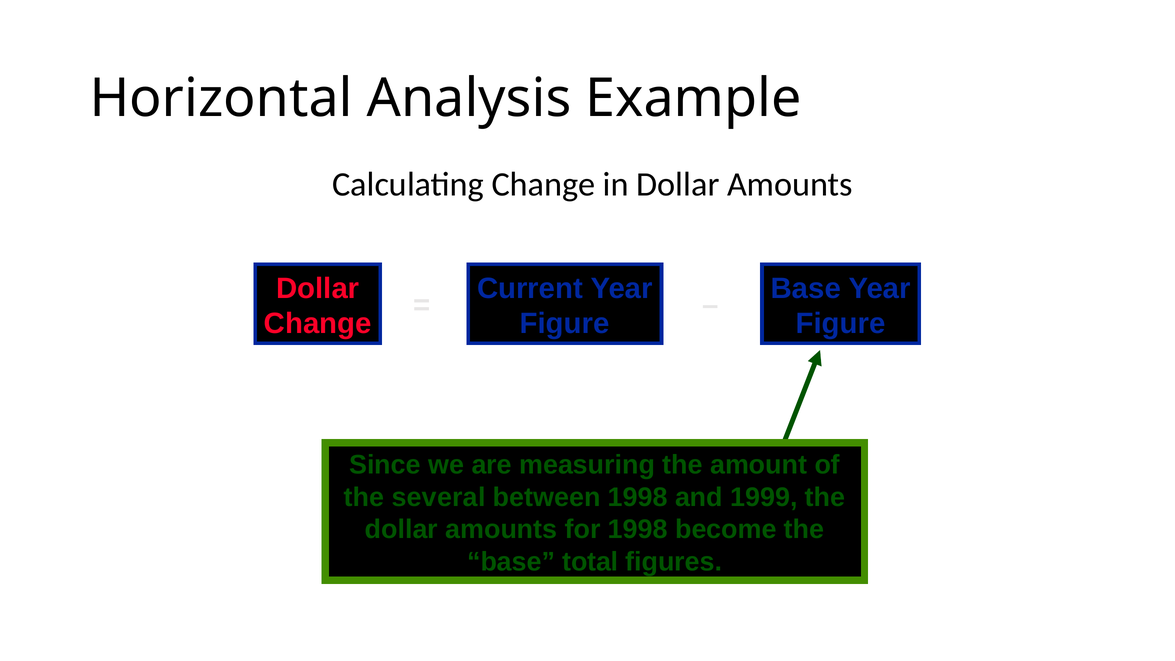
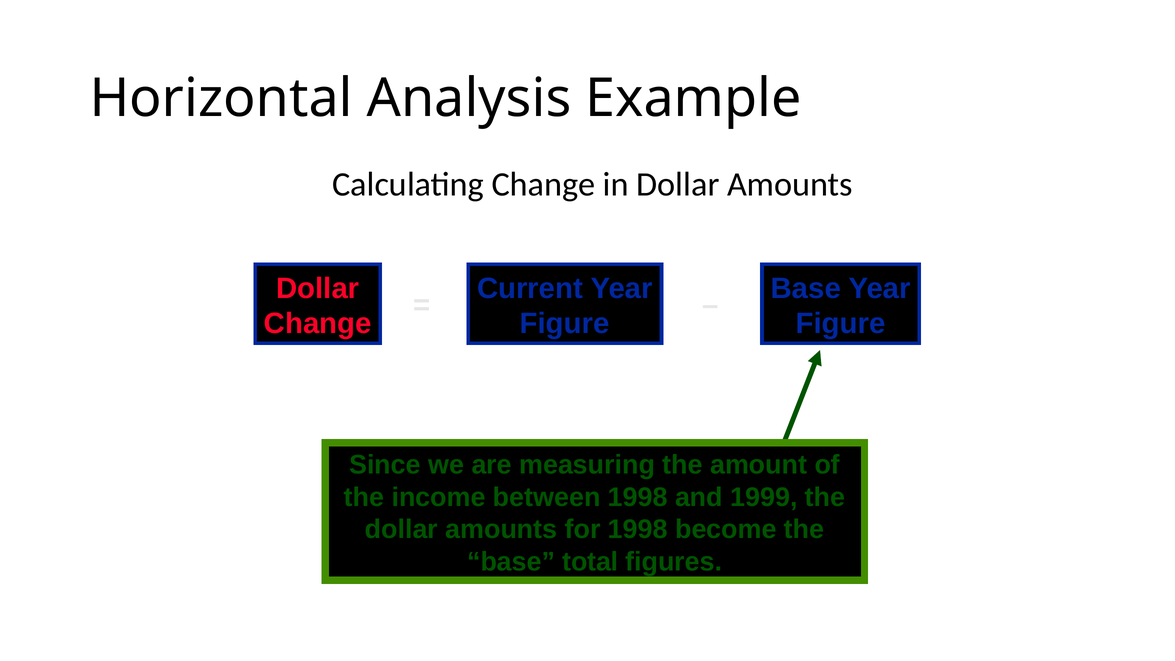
several: several -> income
